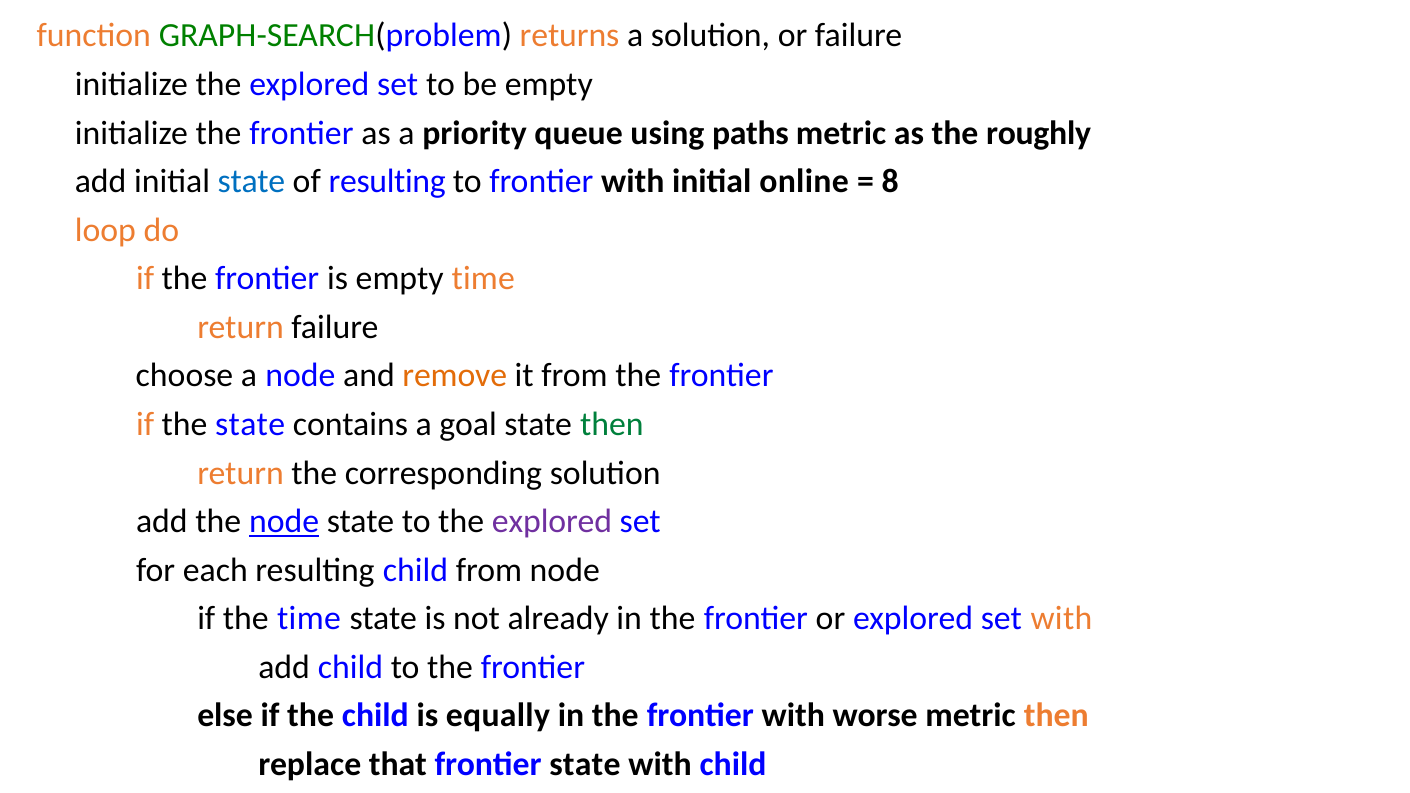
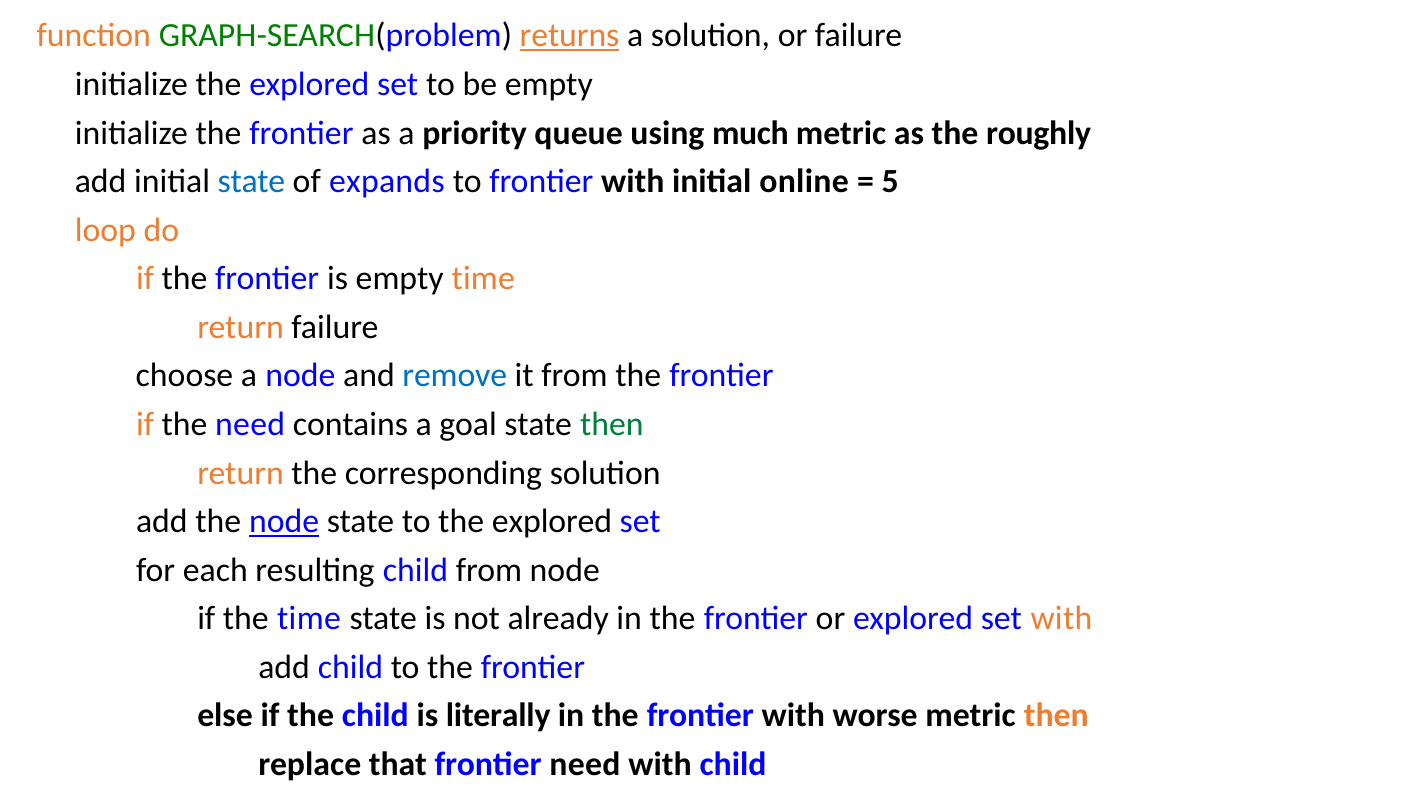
returns underline: none -> present
paths: paths -> much
of resulting: resulting -> expands
8: 8 -> 5
remove colour: orange -> blue
the state: state -> need
explored at (552, 522) colour: purple -> black
equally: equally -> literally
frontier state: state -> need
